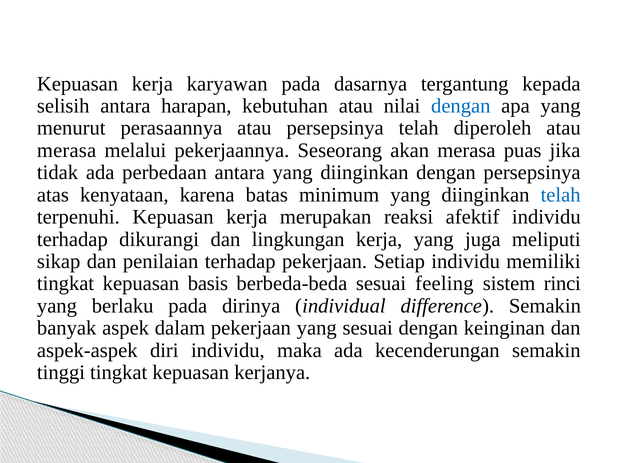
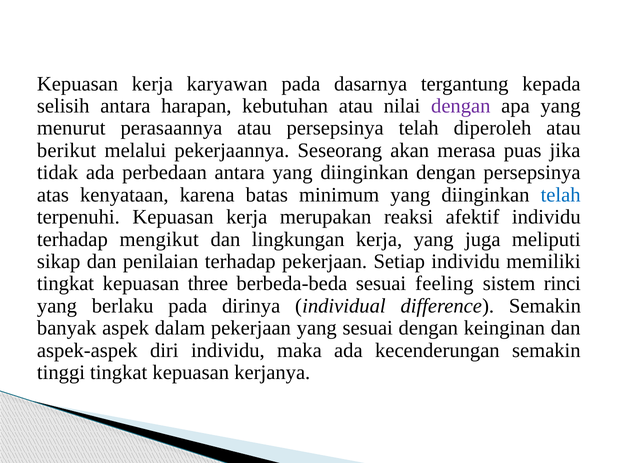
dengan at (461, 106) colour: blue -> purple
merasa at (67, 151): merasa -> berikut
dikurangi: dikurangi -> mengikut
basis: basis -> three
